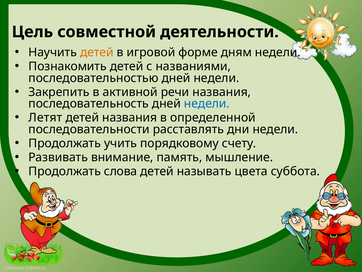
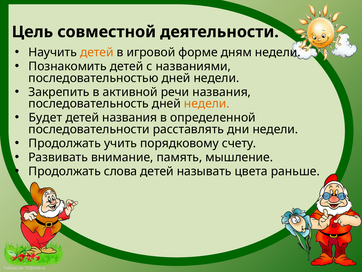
недели at (207, 103) colour: blue -> orange
Летят: Летят -> Будет
суббота: суббота -> раньше
